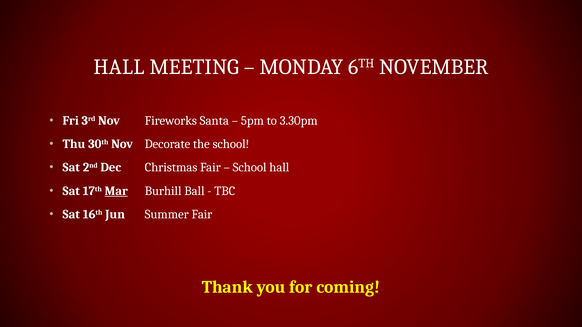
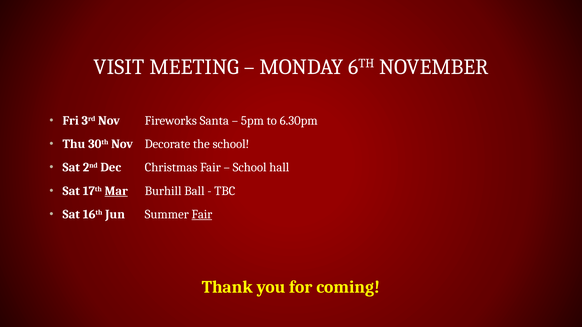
HALL at (119, 67): HALL -> VISIT
3.30pm: 3.30pm -> 6.30pm
Fair at (202, 215) underline: none -> present
